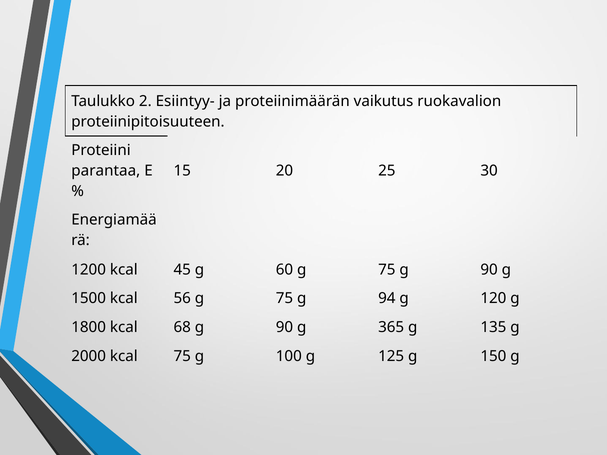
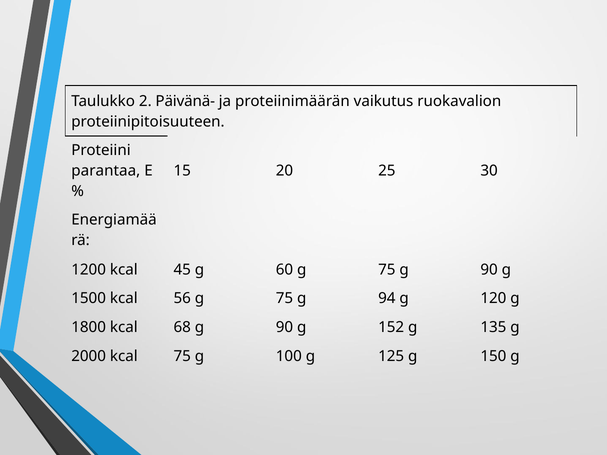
Esiintyy-: Esiintyy- -> Päivänä-
365: 365 -> 152
